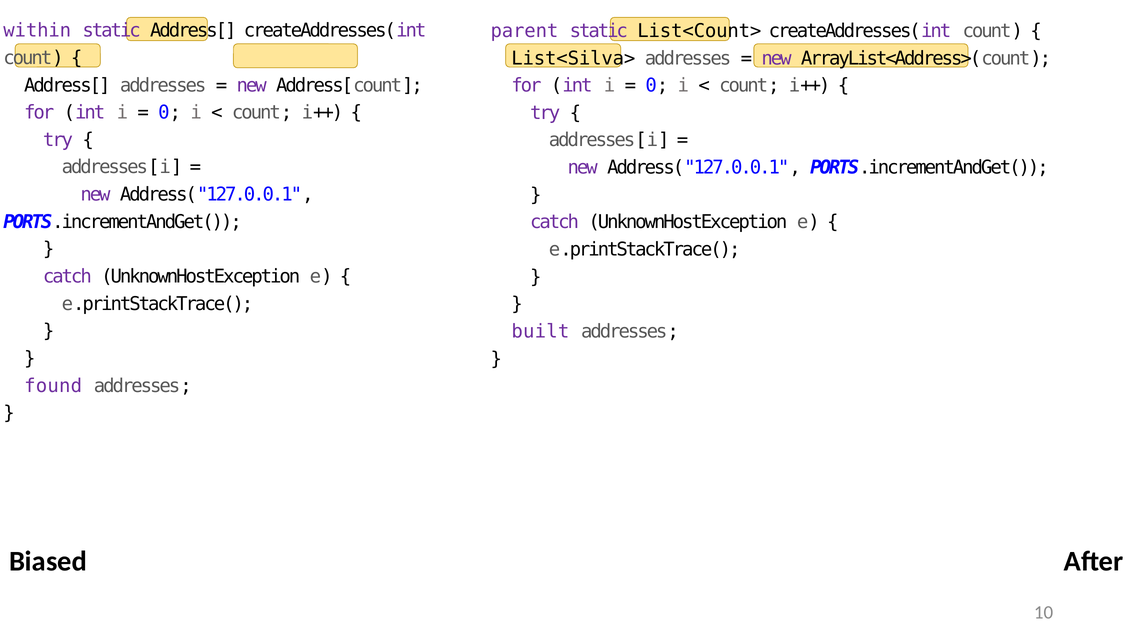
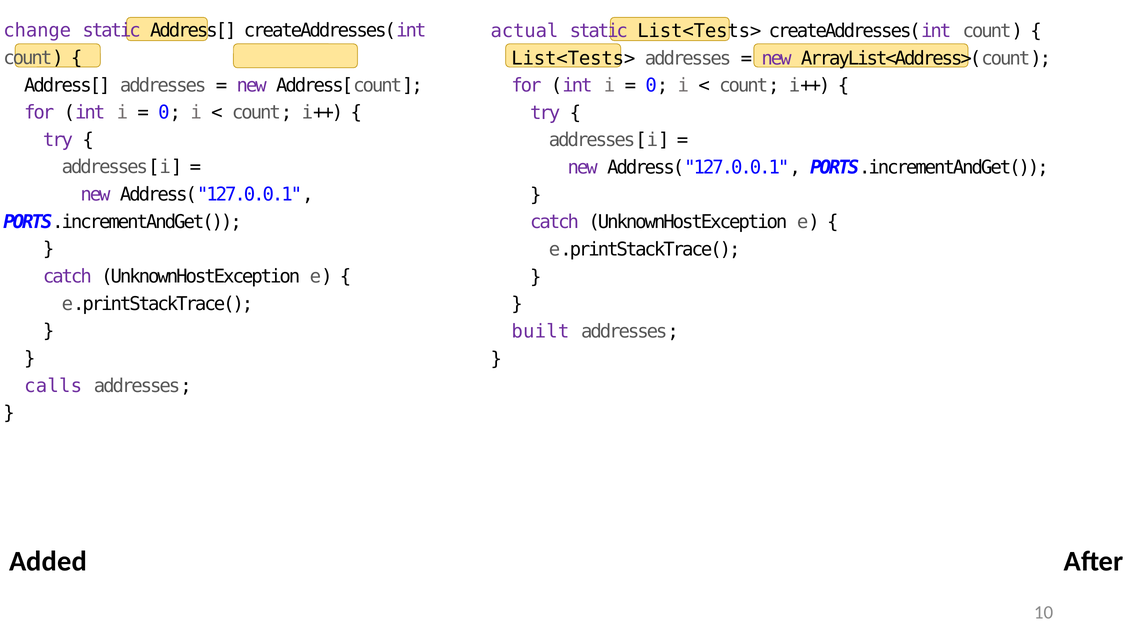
within: within -> change
parent: parent -> actual
static List<Count>: List<Count> -> List<Tests>
List<Silva> at (573, 58): List<Silva> -> List<Tests>
found: found -> calls
Biased: Biased -> Added
